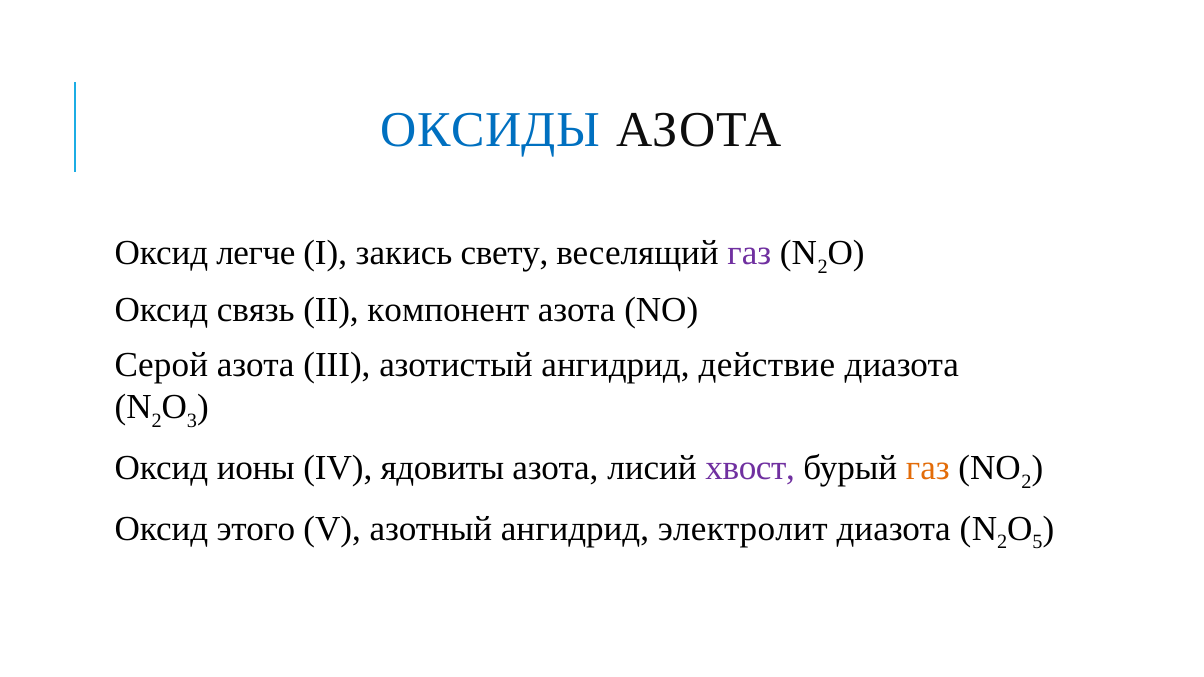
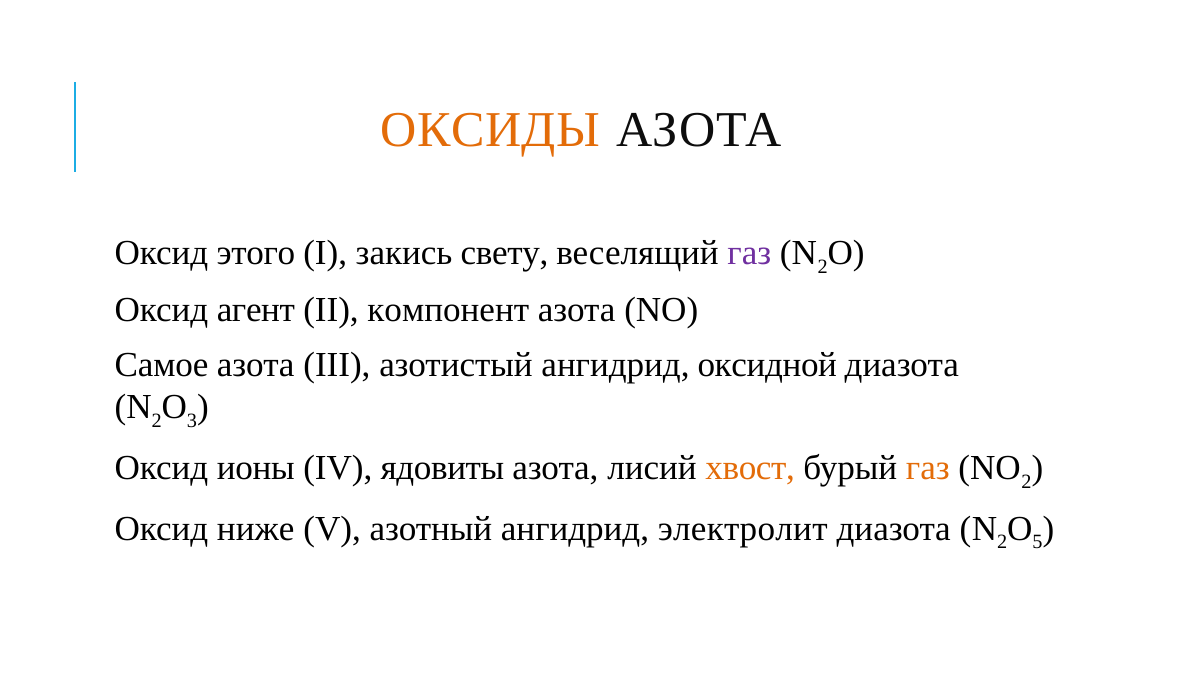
ОКСИДЫ colour: blue -> orange
легче: легче -> этого
связь: связь -> агент
Серой: Серой -> Самое
действие: действие -> оксидной
хвост colour: purple -> orange
этого: этого -> ниже
